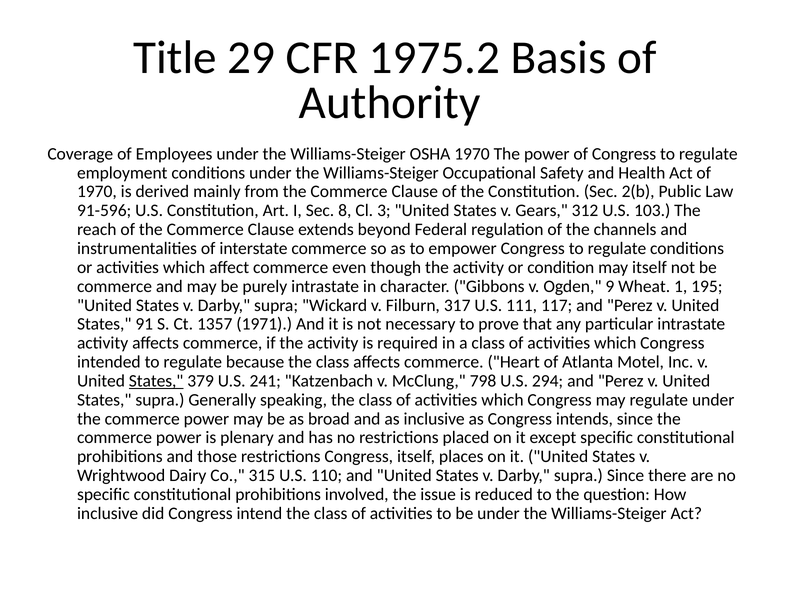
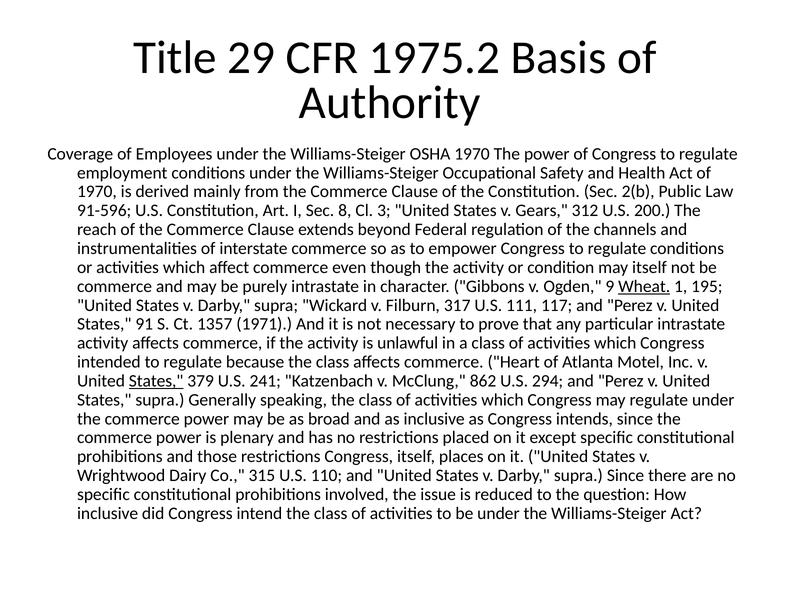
103: 103 -> 200
Wheat underline: none -> present
required: required -> unlawful
798: 798 -> 862
